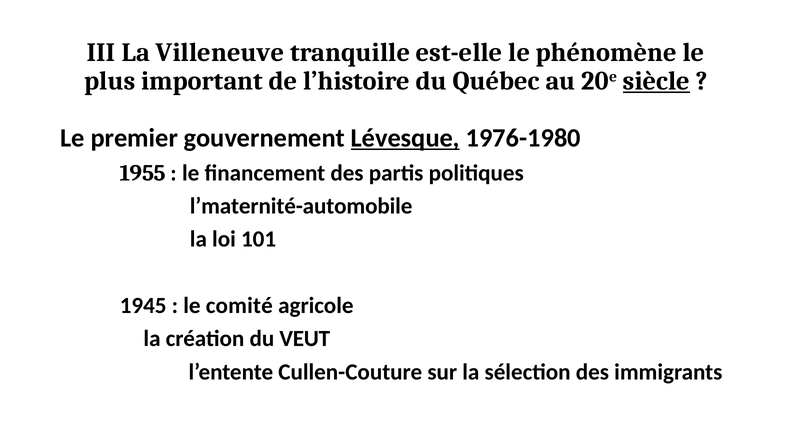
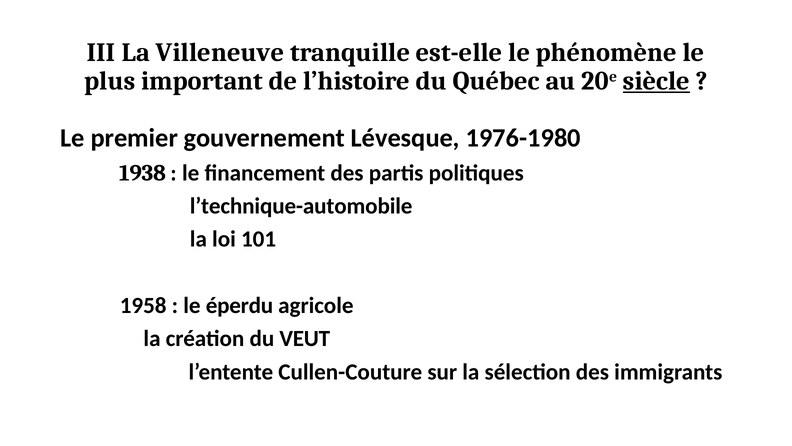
Lévesque underline: present -> none
1955: 1955 -> 1938
l’maternité-automobile: l’maternité-automobile -> l’technique-automobile
1945: 1945 -> 1958
comité: comité -> éperdu
